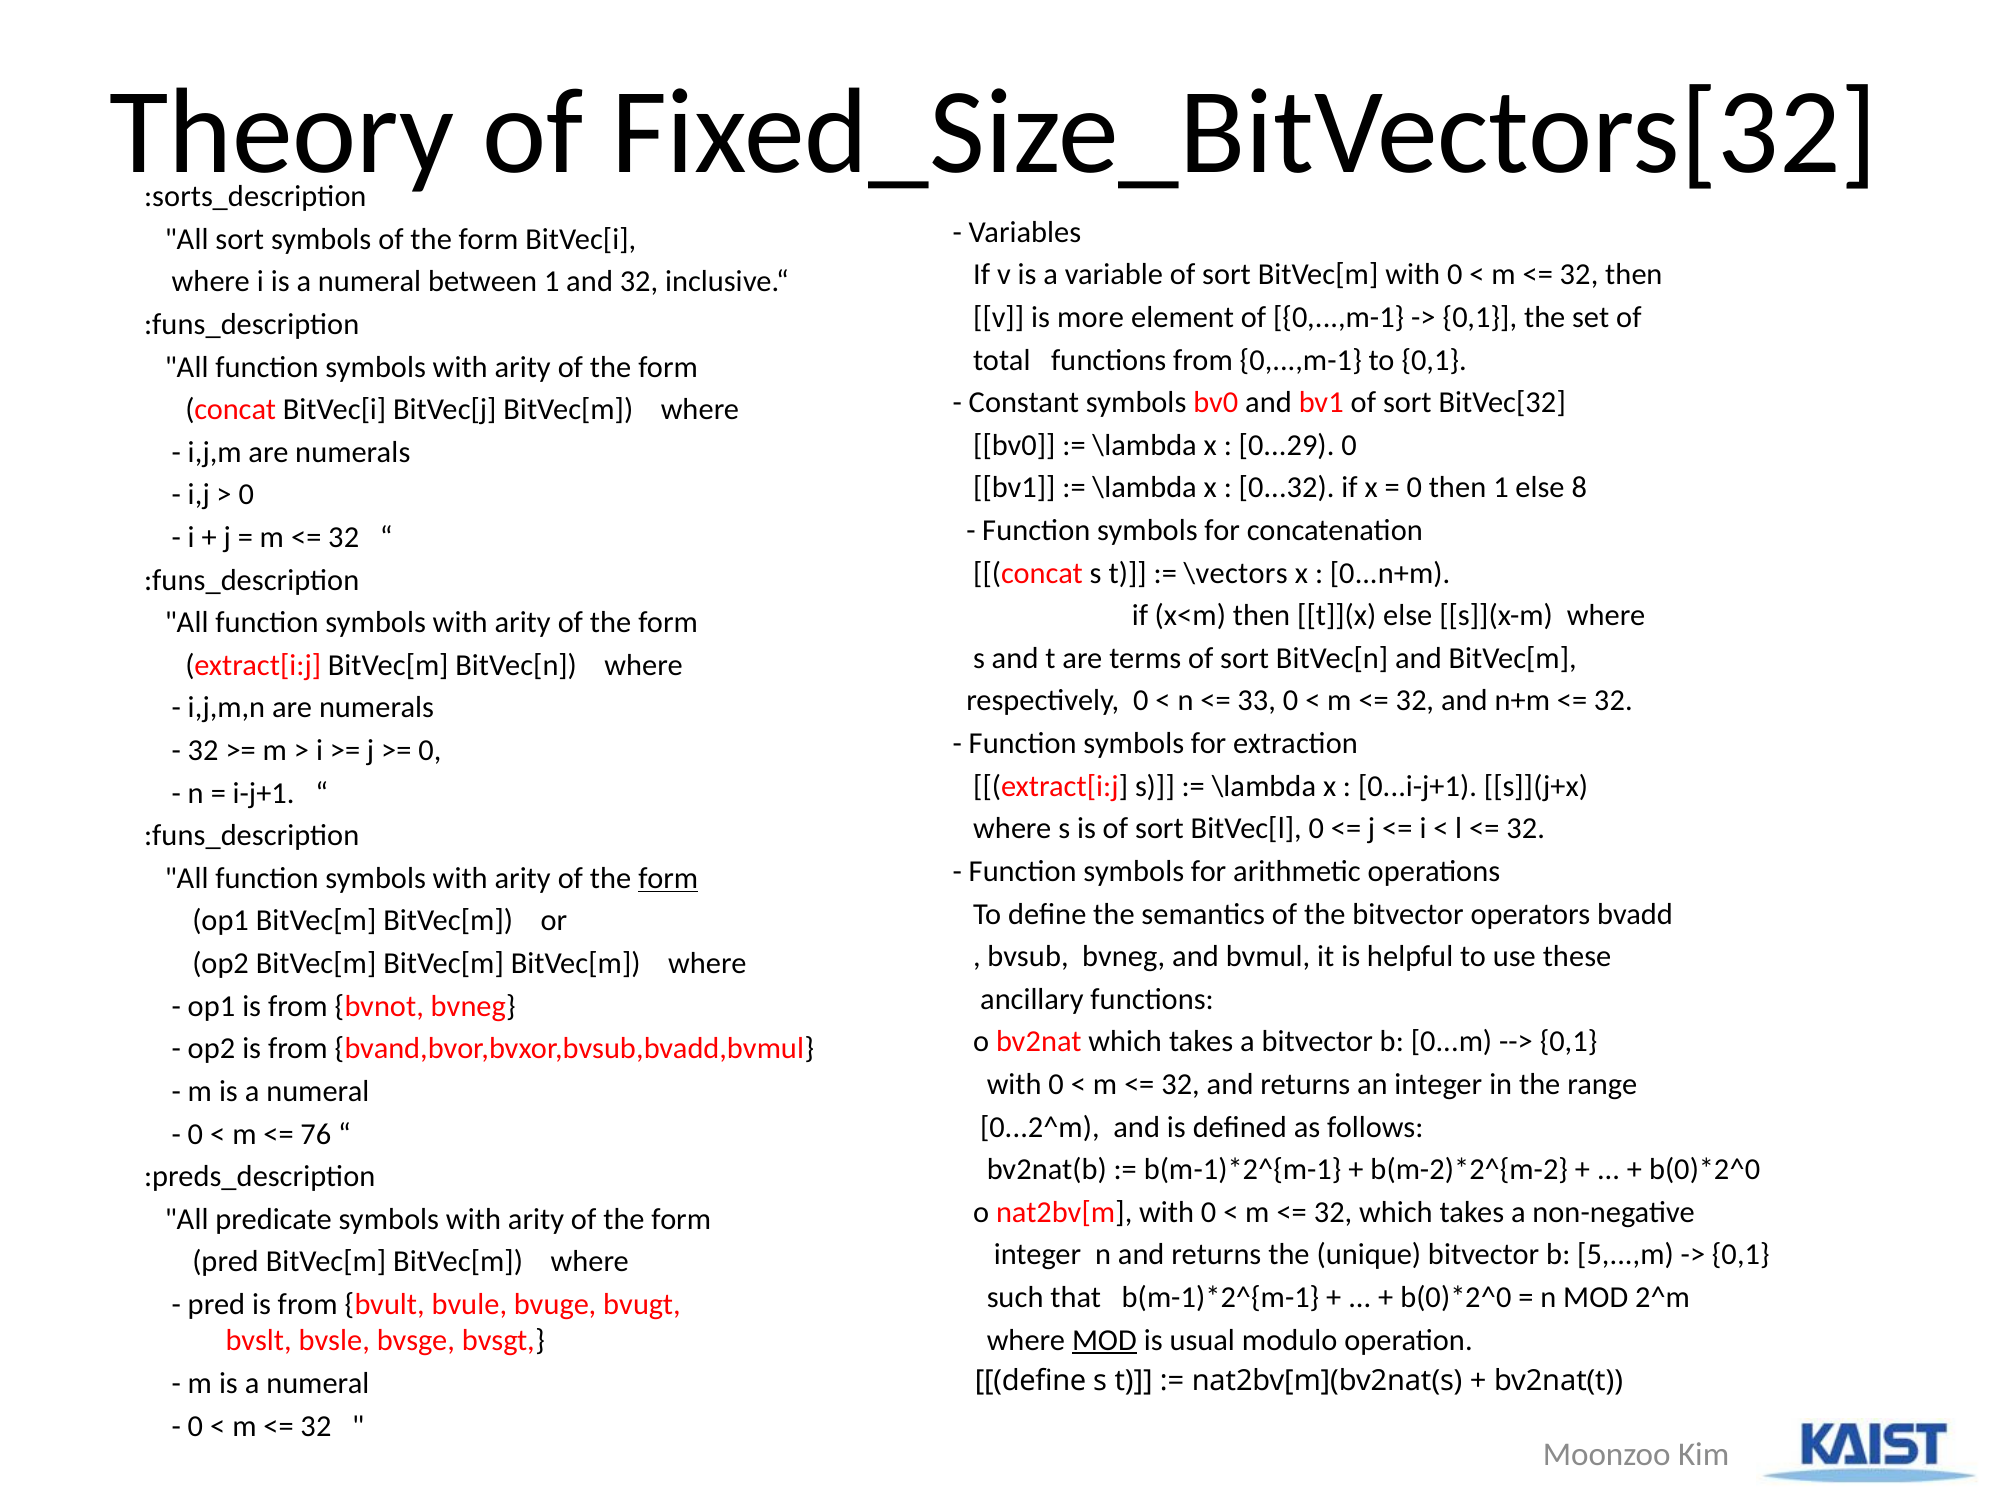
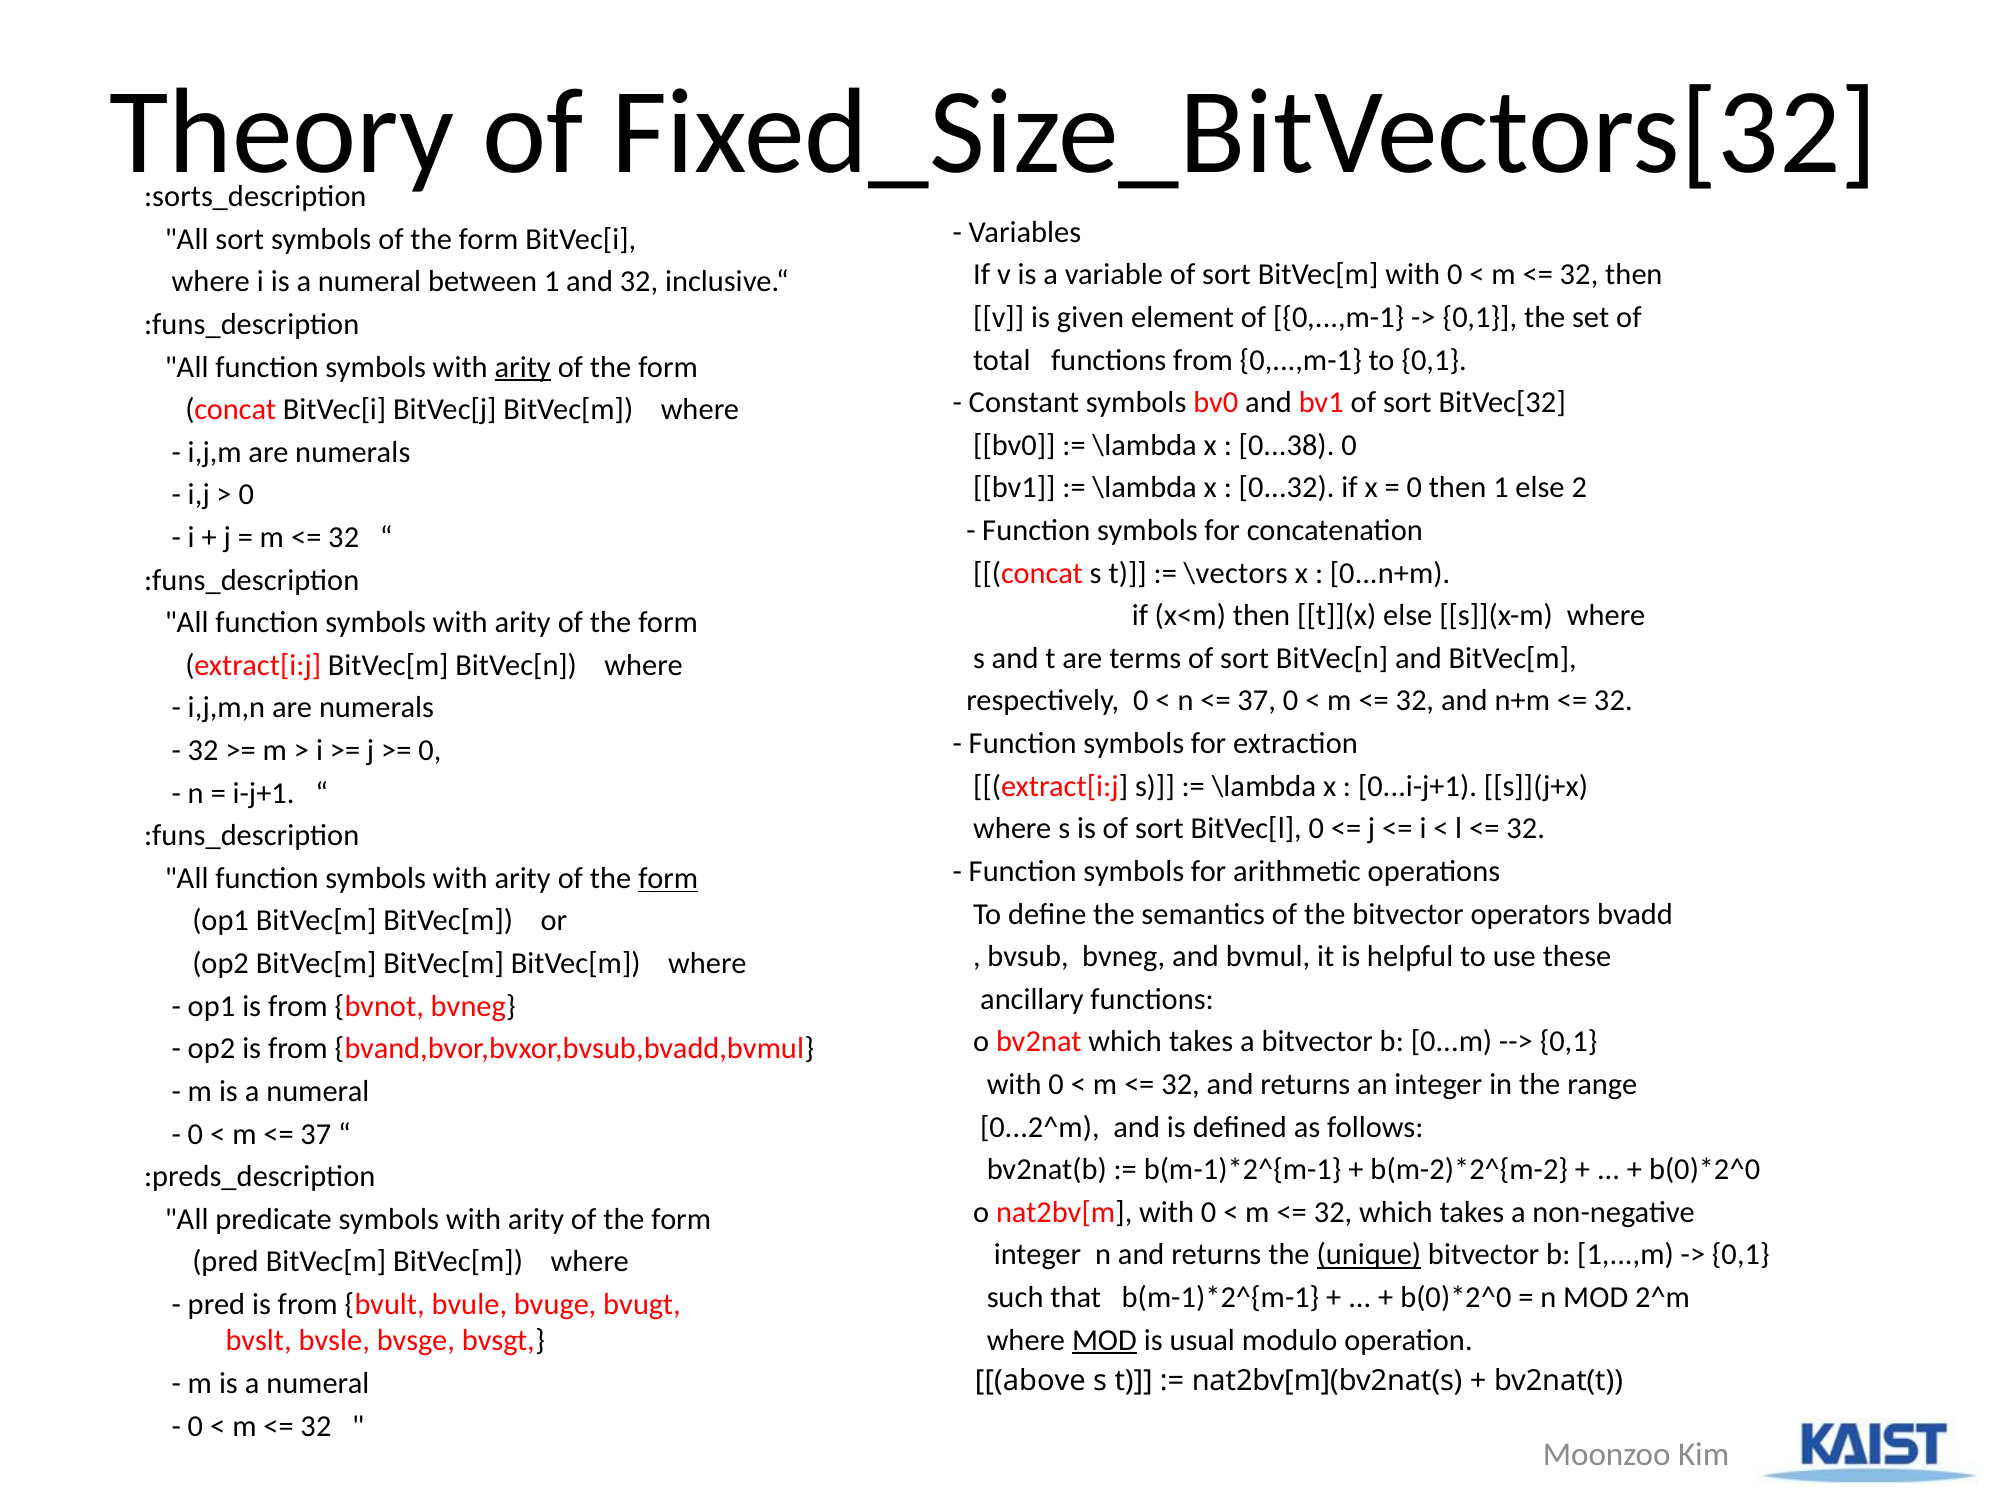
more: more -> given
arity at (523, 367) underline: none -> present
0...29: 0...29 -> 0...38
8: 8 -> 2
33 at (1257, 701): 33 -> 37
76 at (316, 1134): 76 -> 37
unique underline: none -> present
5,...,m: 5,...,m -> 1,...,m
define at (1031, 1382): define -> above
